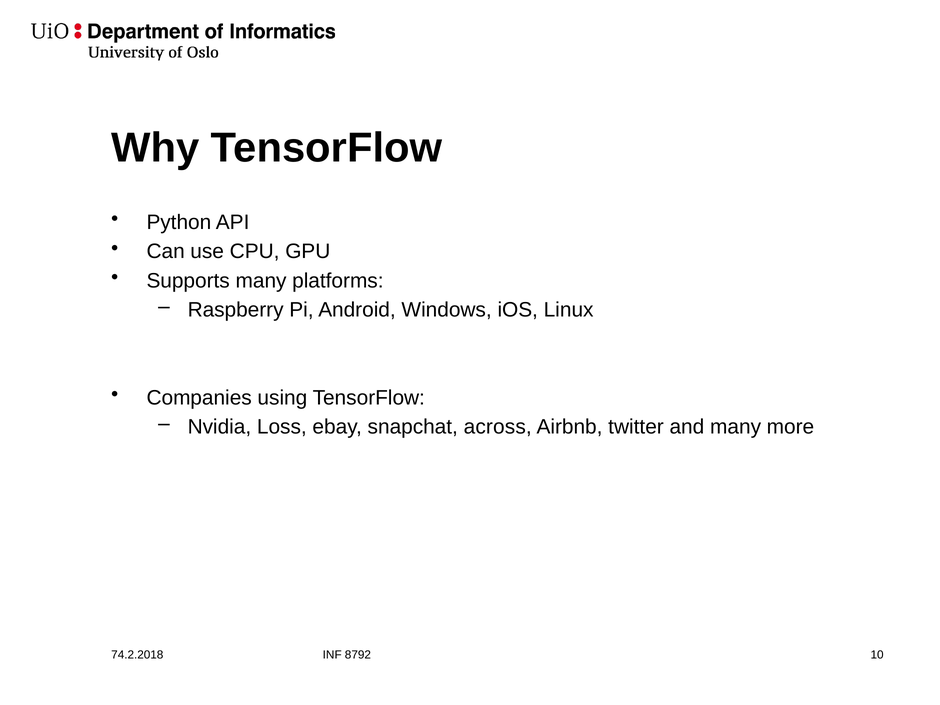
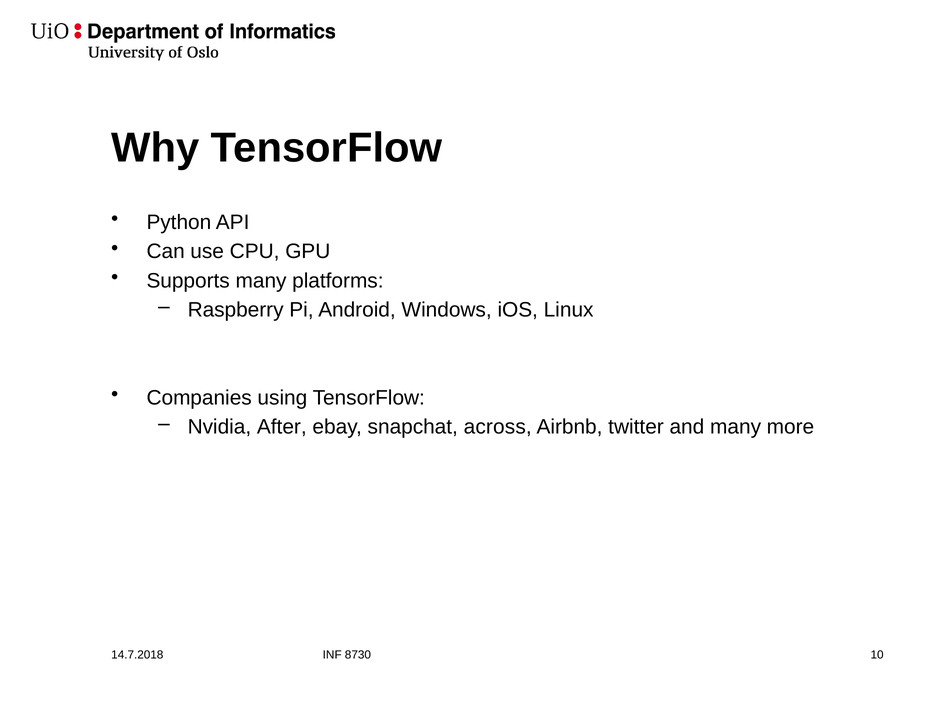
Loss: Loss -> After
74.2.2018: 74.2.2018 -> 14.7.2018
8792: 8792 -> 8730
